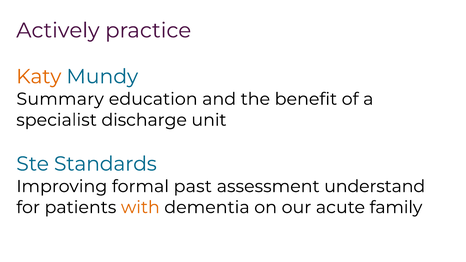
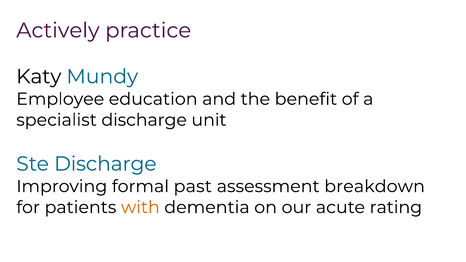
Katy colour: orange -> black
Summary: Summary -> Employee
Ste Standards: Standards -> Discharge
understand: understand -> breakdown
family: family -> rating
